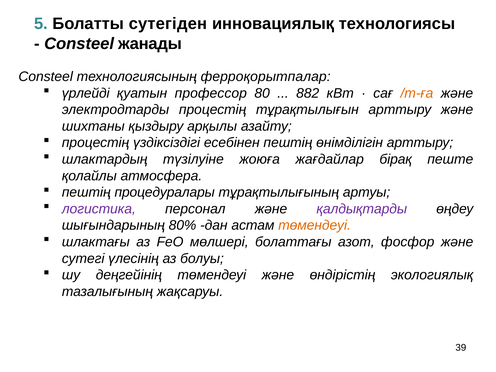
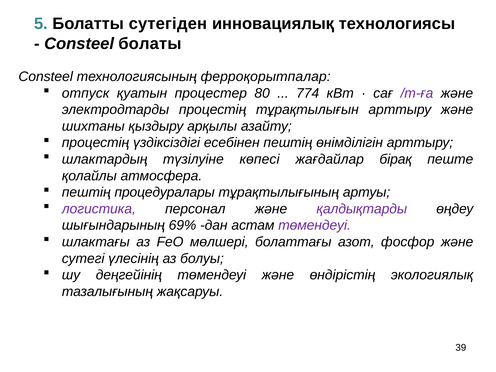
жанады: жанады -> болаты
үрлейді: үрлейді -> отпуск
профессор: профессор -> процестер
882: 882 -> 774
/т-ға colour: orange -> purple
жоюға: жоюға -> көпесі
80%: 80% -> 69%
төмендеуі at (315, 225) colour: orange -> purple
